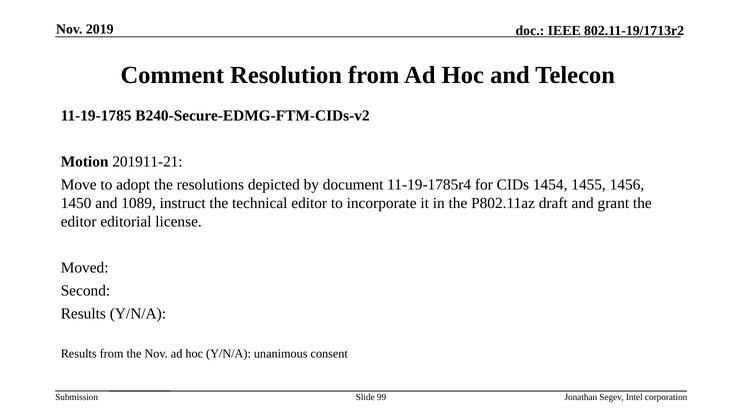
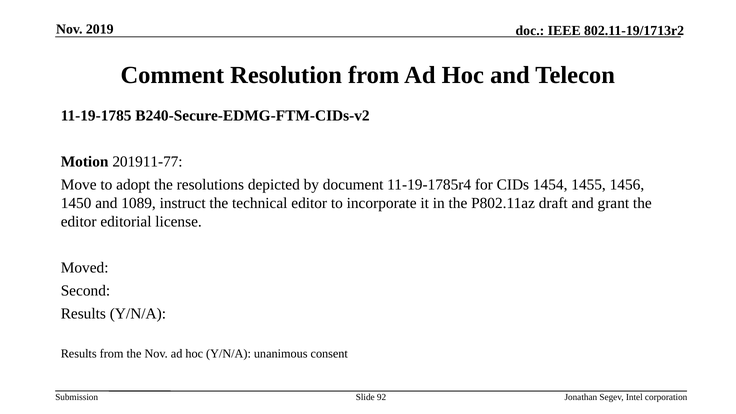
201911-21: 201911-21 -> 201911-77
99: 99 -> 92
